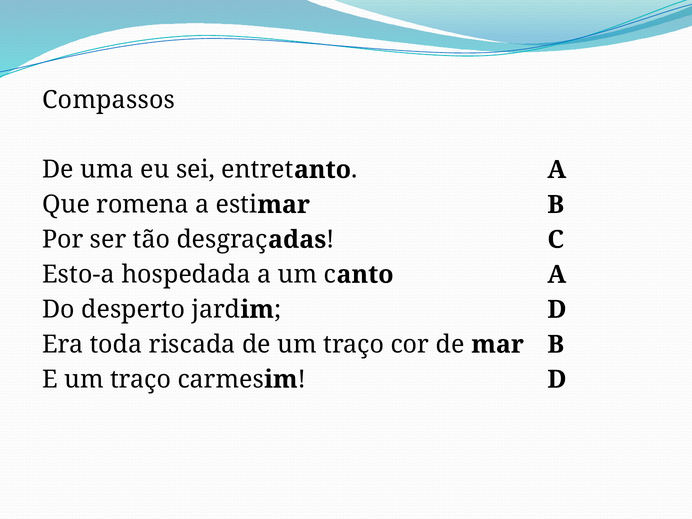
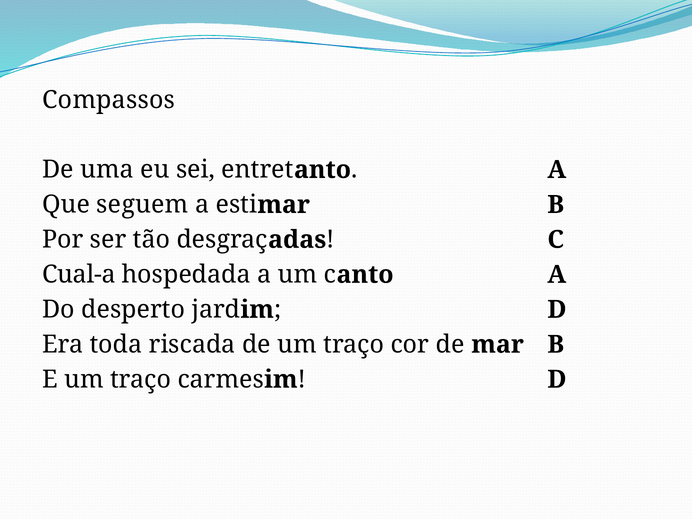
romena: romena -> seguem
Esto-a: Esto-a -> Cual-a
